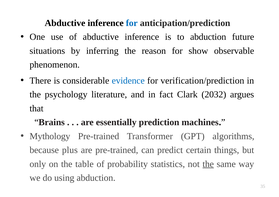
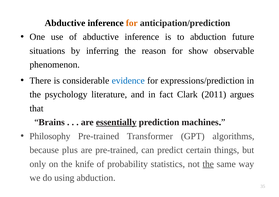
for at (132, 23) colour: blue -> orange
verification/prediction: verification/prediction -> expressions/prediction
2032: 2032 -> 2011
essentially underline: none -> present
Mythology: Mythology -> Philosophy
table: table -> knife
